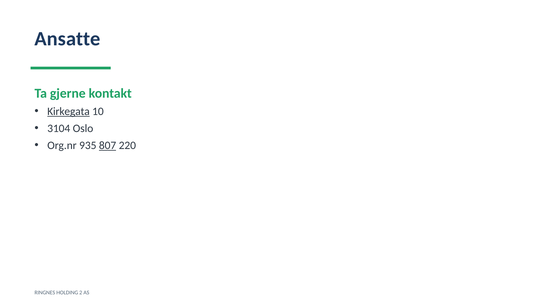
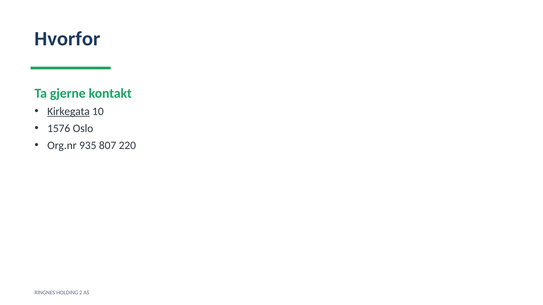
Ansatte: Ansatte -> Hvorfor
3104: 3104 -> 1576
807 underline: present -> none
